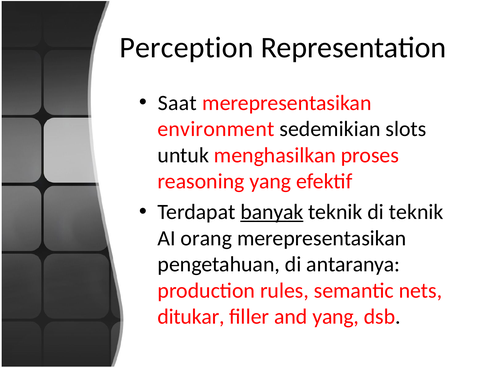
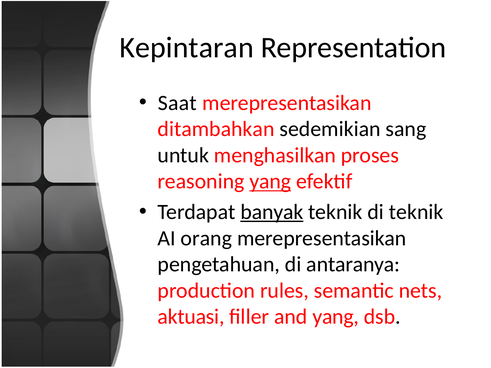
Perception: Perception -> Kepintaran
environment: environment -> ditambahkan
slots: slots -> sang
yang at (270, 182) underline: none -> present
ditukar: ditukar -> aktuasi
